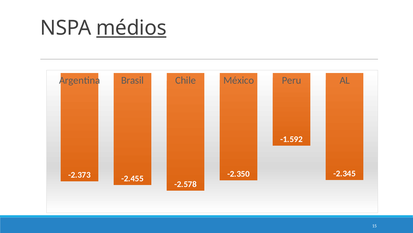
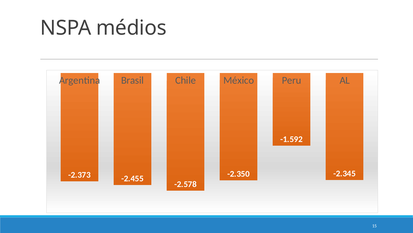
médios underline: present -> none
